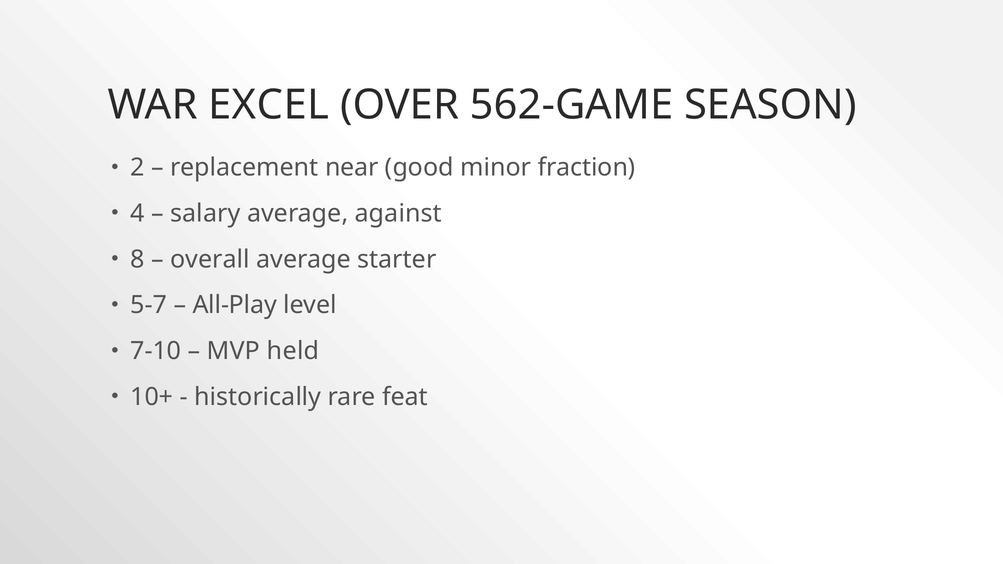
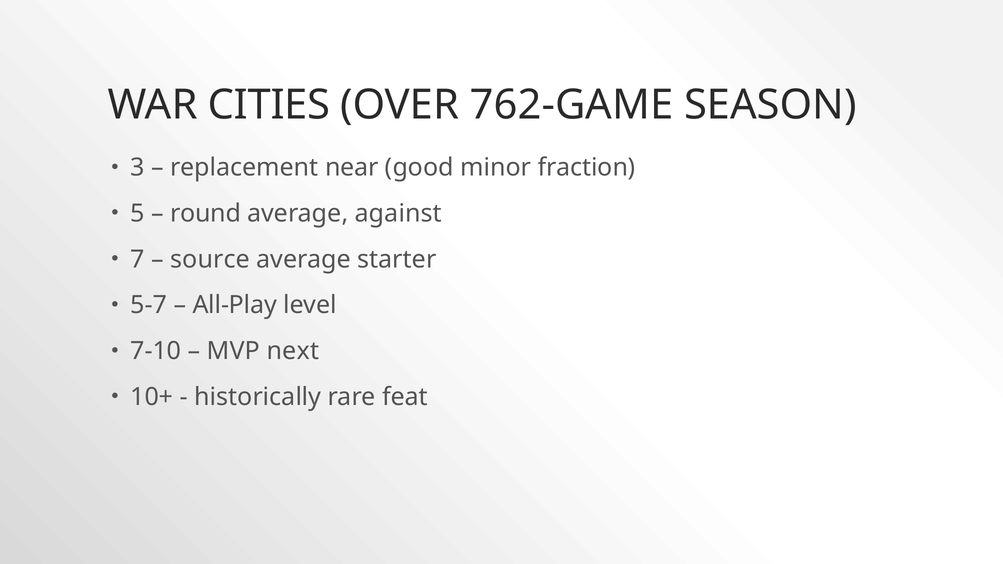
EXCEL: EXCEL -> CITIES
562-GAME: 562-GAME -> 762-GAME
2: 2 -> 3
4: 4 -> 5
salary: salary -> round
8: 8 -> 7
overall: overall -> source
held: held -> next
